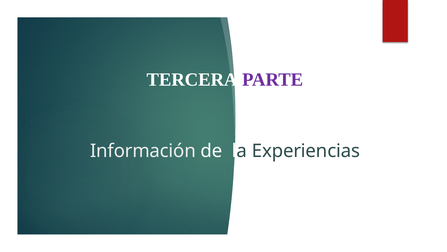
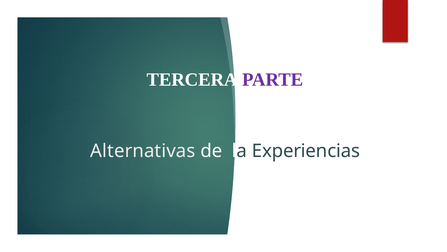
Información: Información -> Alternativas
